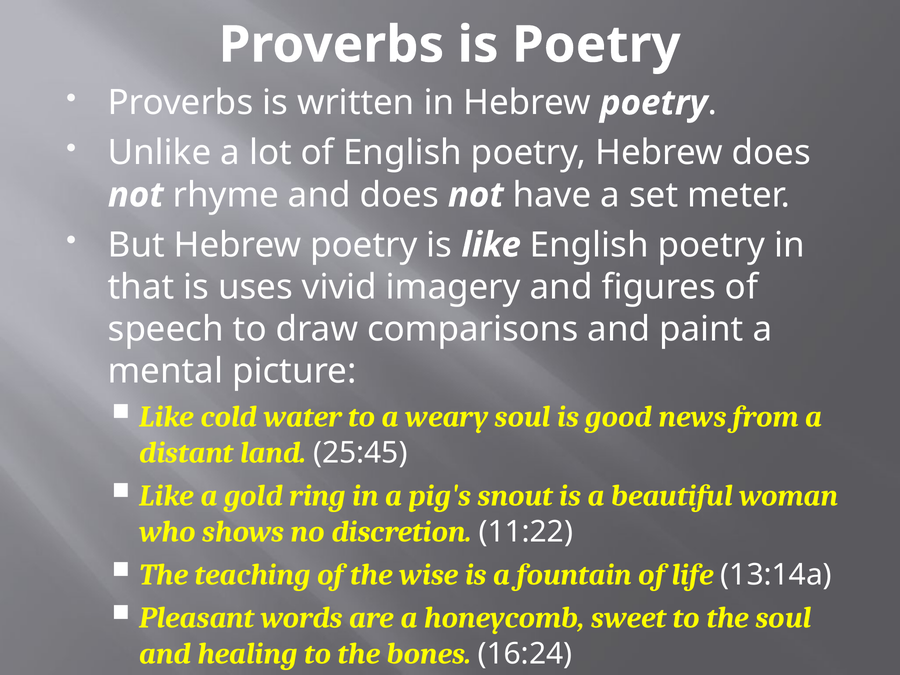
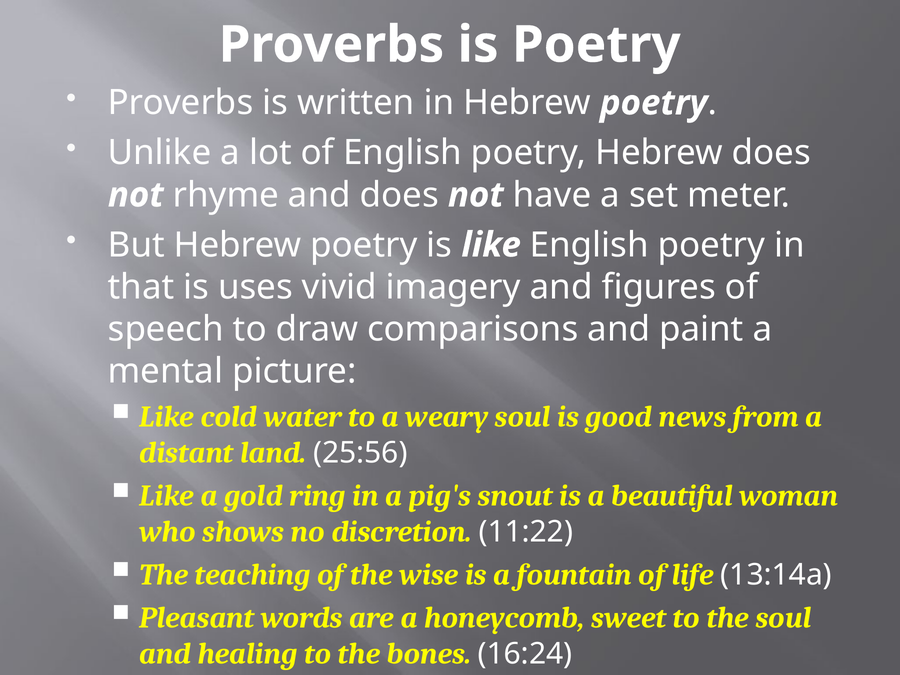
25:45: 25:45 -> 25:56
